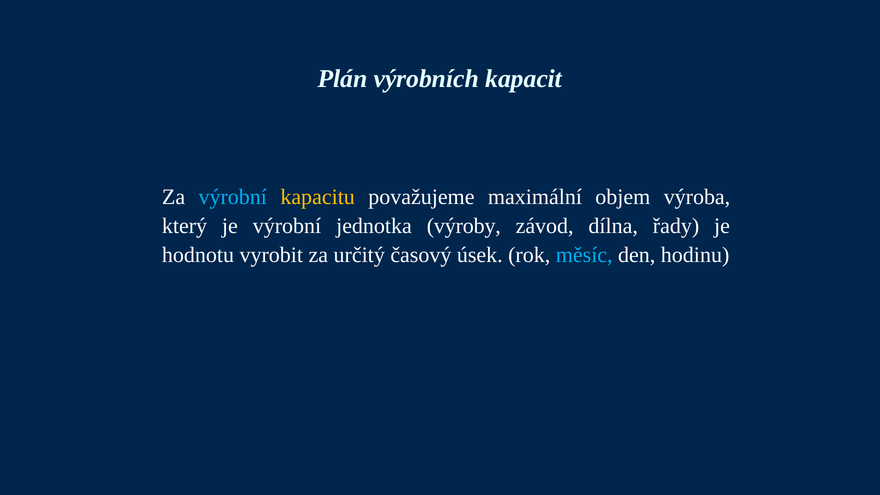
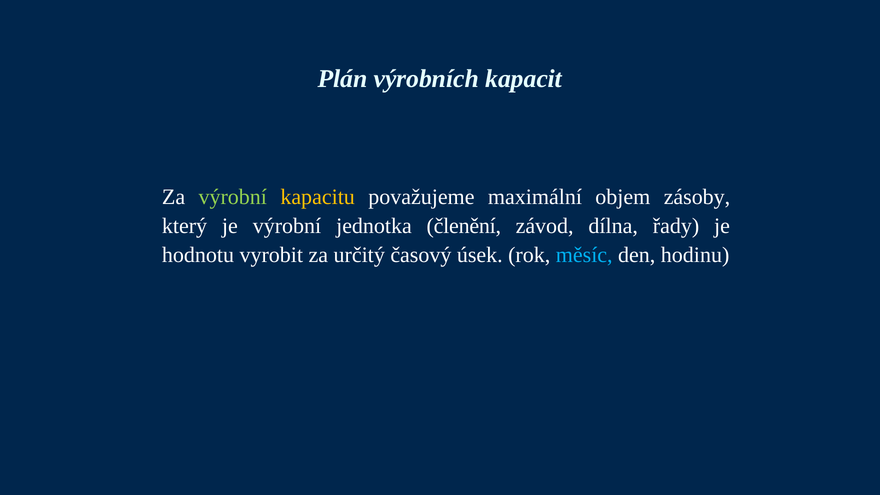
výrobní at (233, 197) colour: light blue -> light green
výroba: výroba -> zásoby
výroby: výroby -> členění
